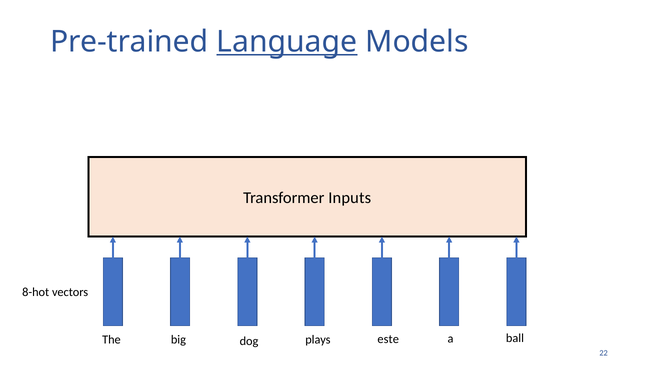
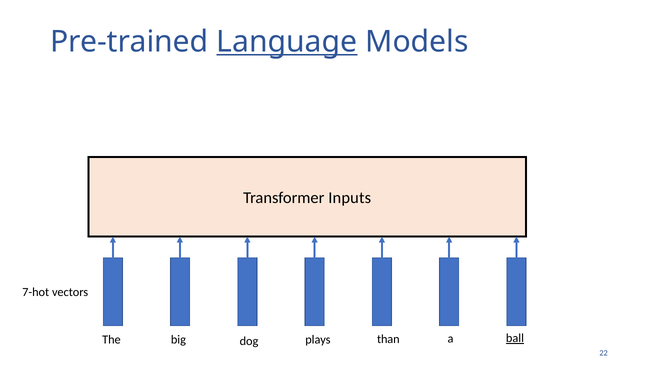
8-hot: 8-hot -> 7-hot
este: este -> than
ball underline: none -> present
